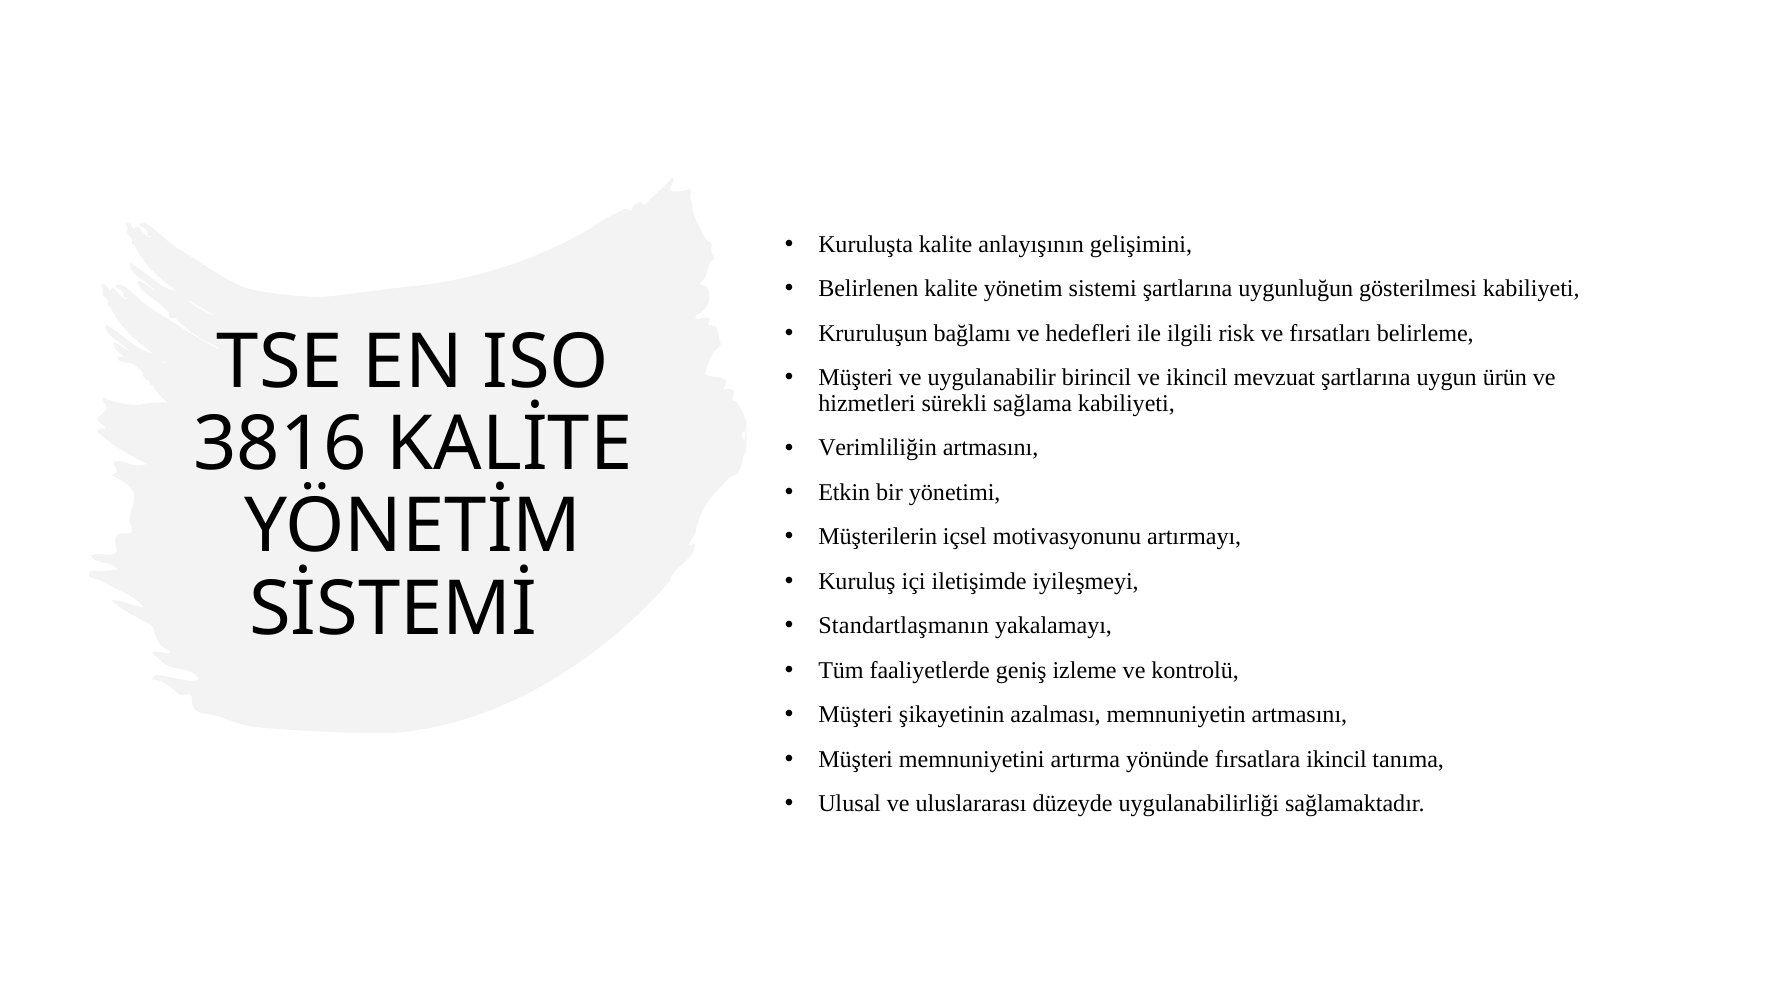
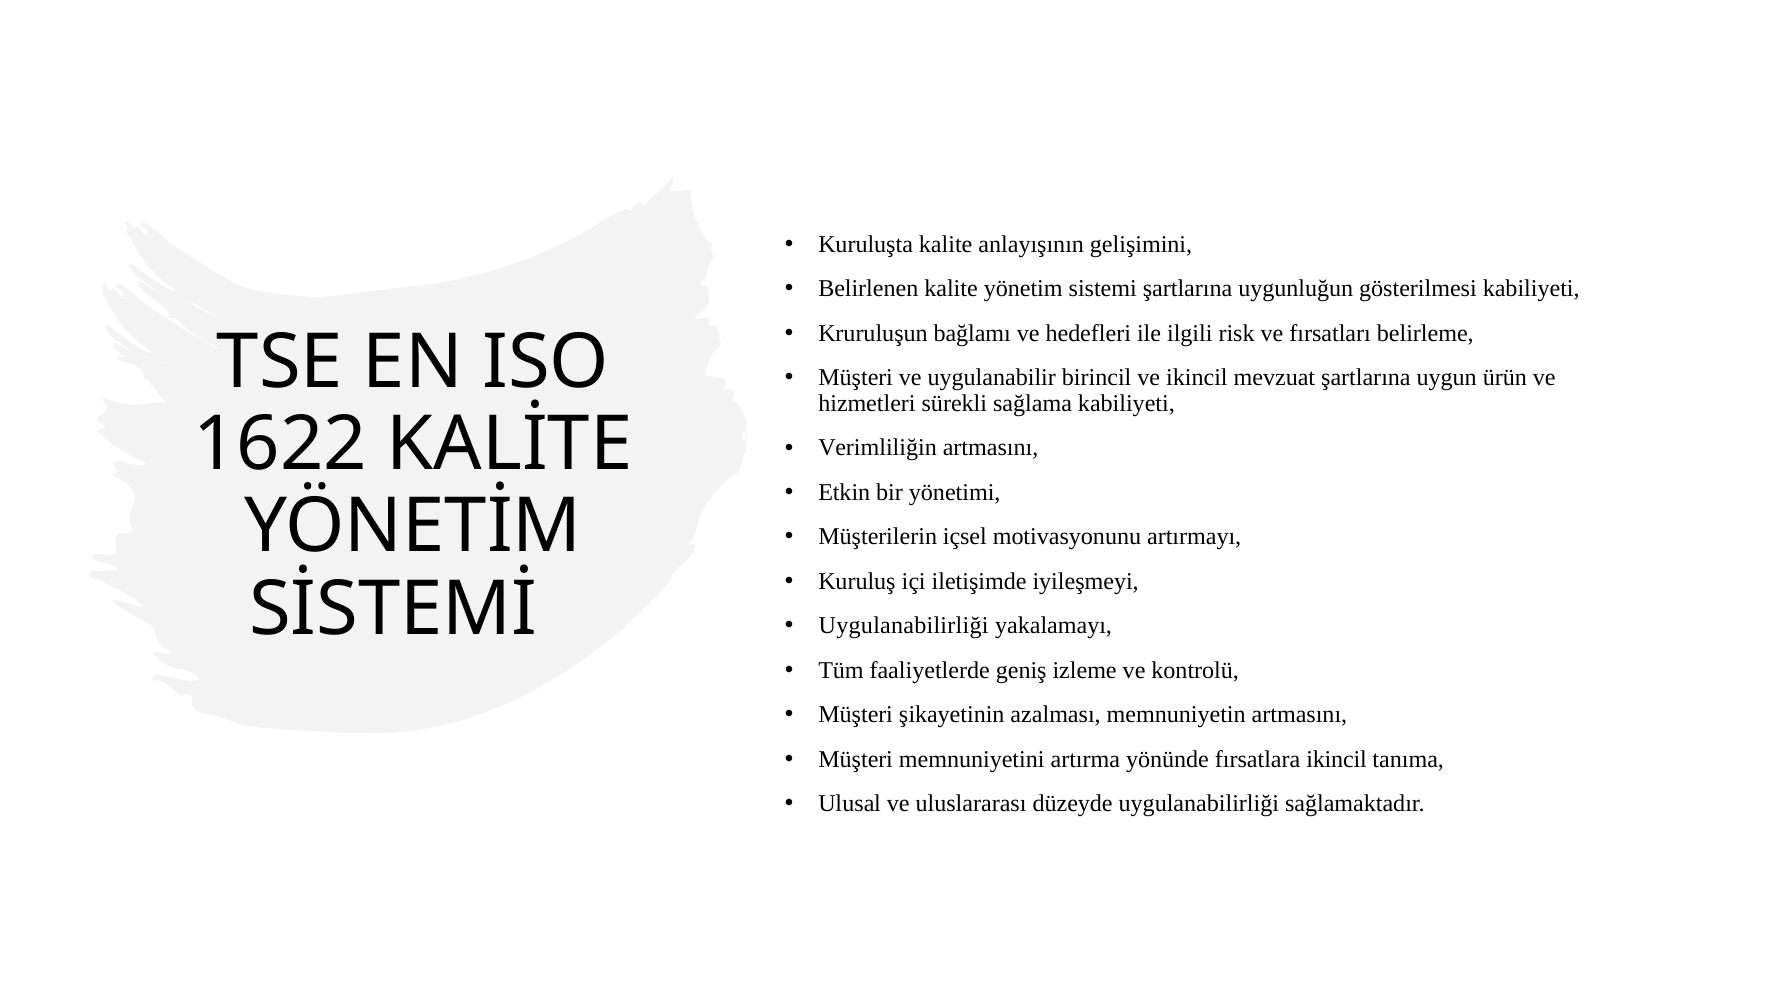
3816: 3816 -> 1622
Standartlaşmanın at (904, 626): Standartlaşmanın -> Uygulanabilirliği
